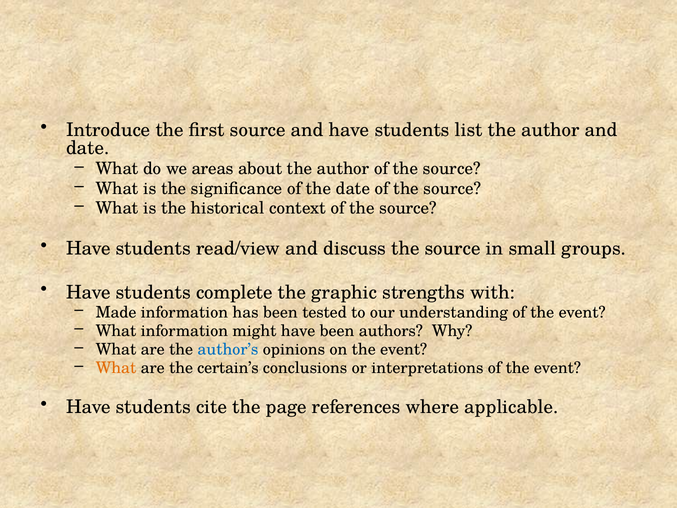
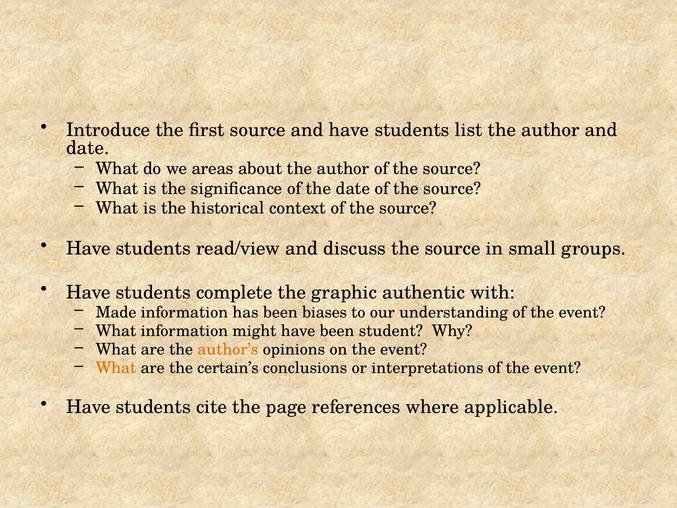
strengths: strengths -> authentic
tested: tested -> biases
authors: authors -> student
author’s colour: blue -> orange
